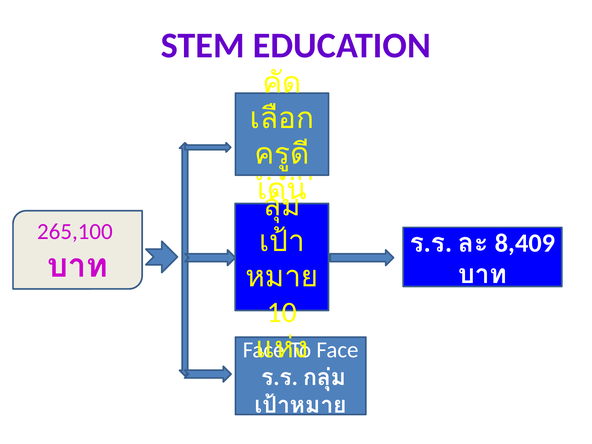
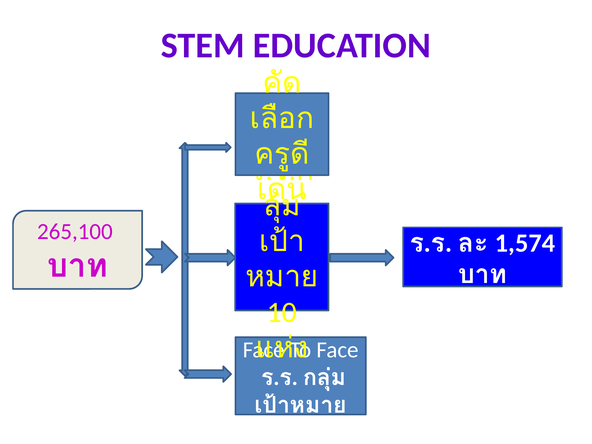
8,409: 8,409 -> 1,574
